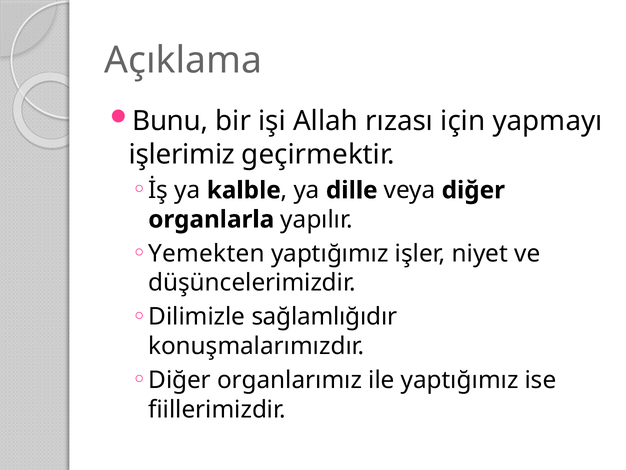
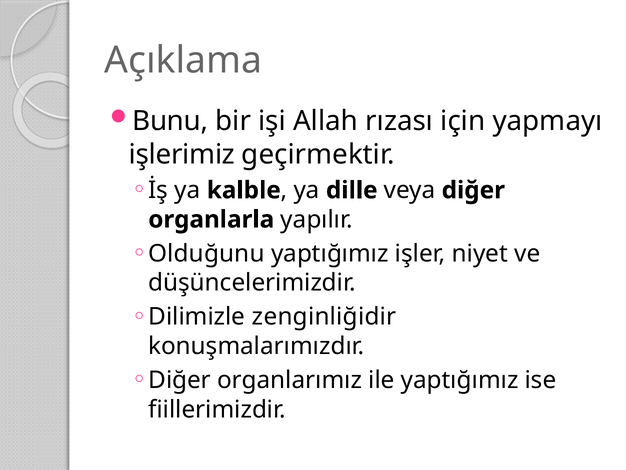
Yemekten: Yemekten -> Olduğunu
sağlamlığıdır: sağlamlığıdır -> zenginliğidir
